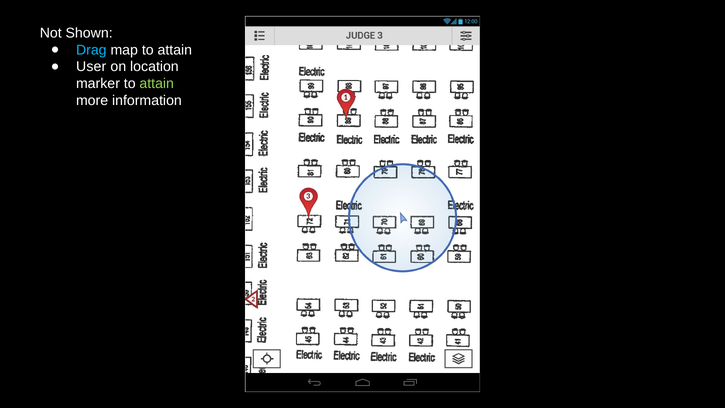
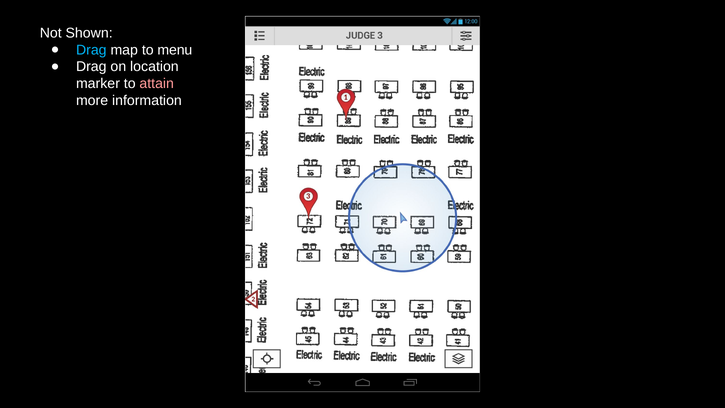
map to attain: attain -> menu
User at (91, 67): User -> Drag
attain at (157, 84) colour: light green -> pink
